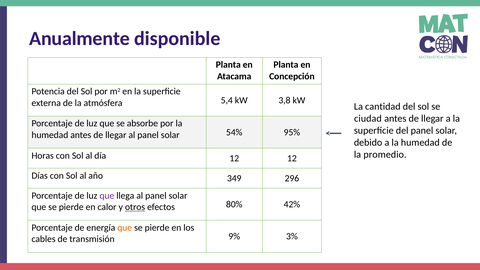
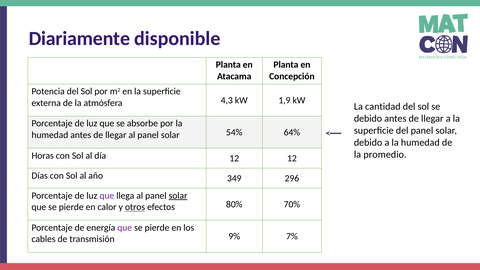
Anualmente: Anualmente -> Diariamente
5,4: 5,4 -> 4,3
3,8: 3,8 -> 1,9
ciudad at (368, 118): ciudad -> debido
95%: 95% -> 64%
solar at (178, 196) underline: none -> present
42%: 42% -> 70%
que at (125, 228) colour: orange -> purple
3%: 3% -> 7%
